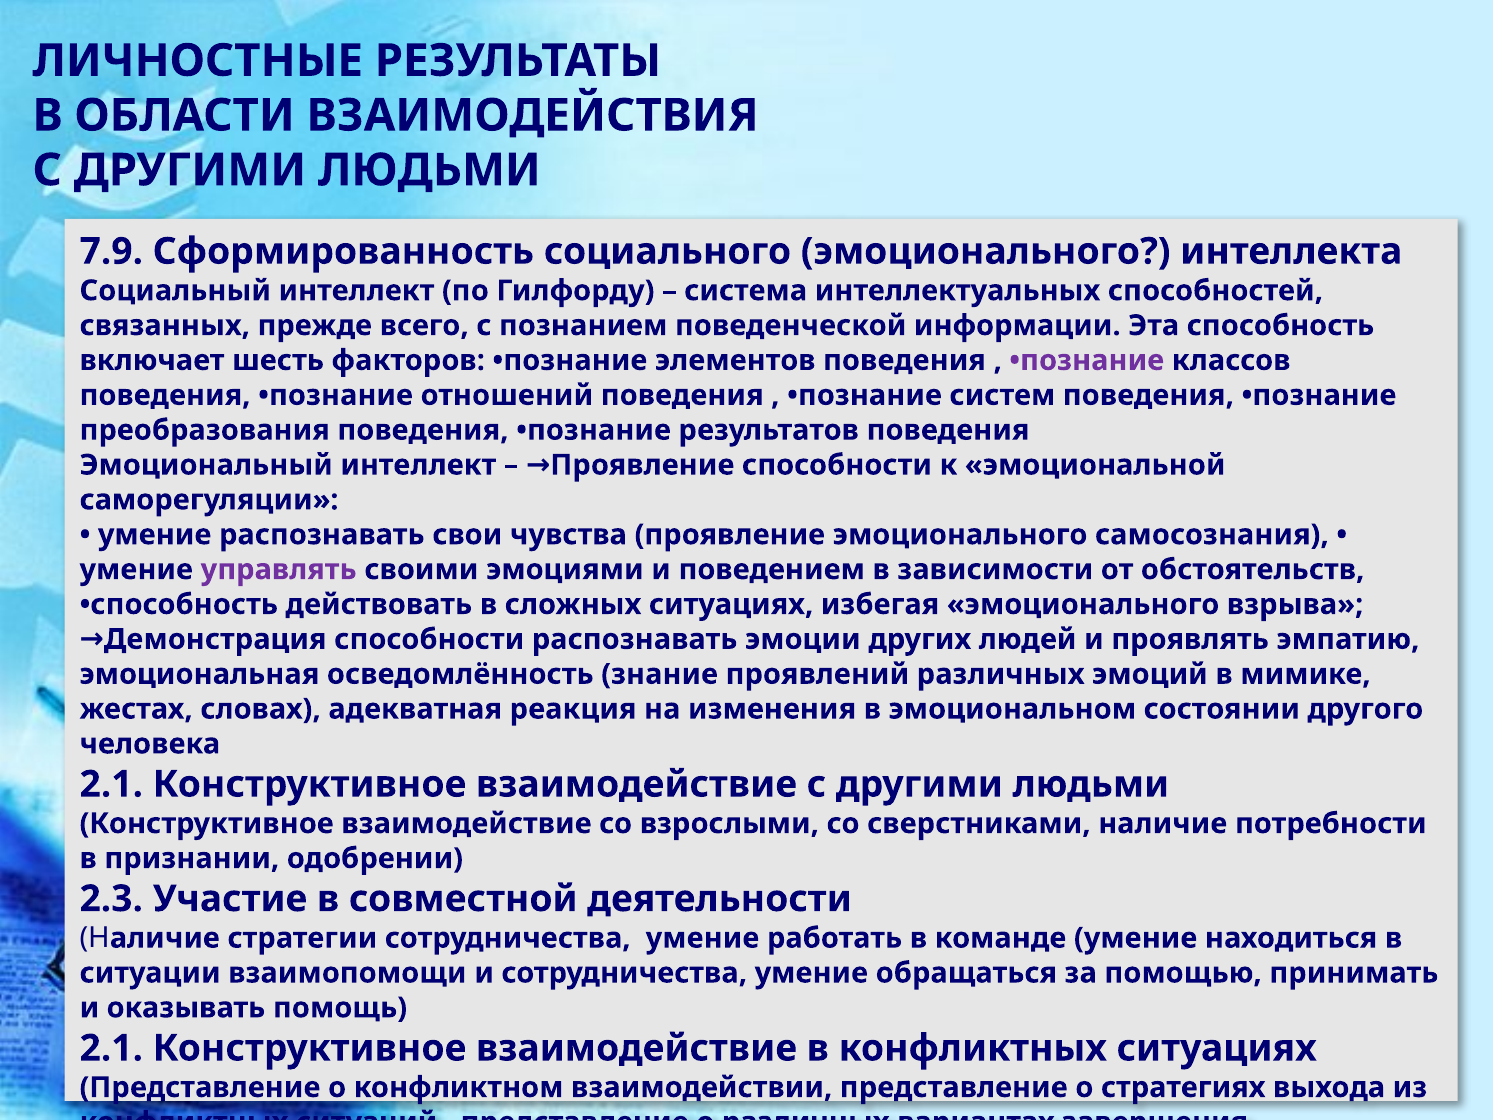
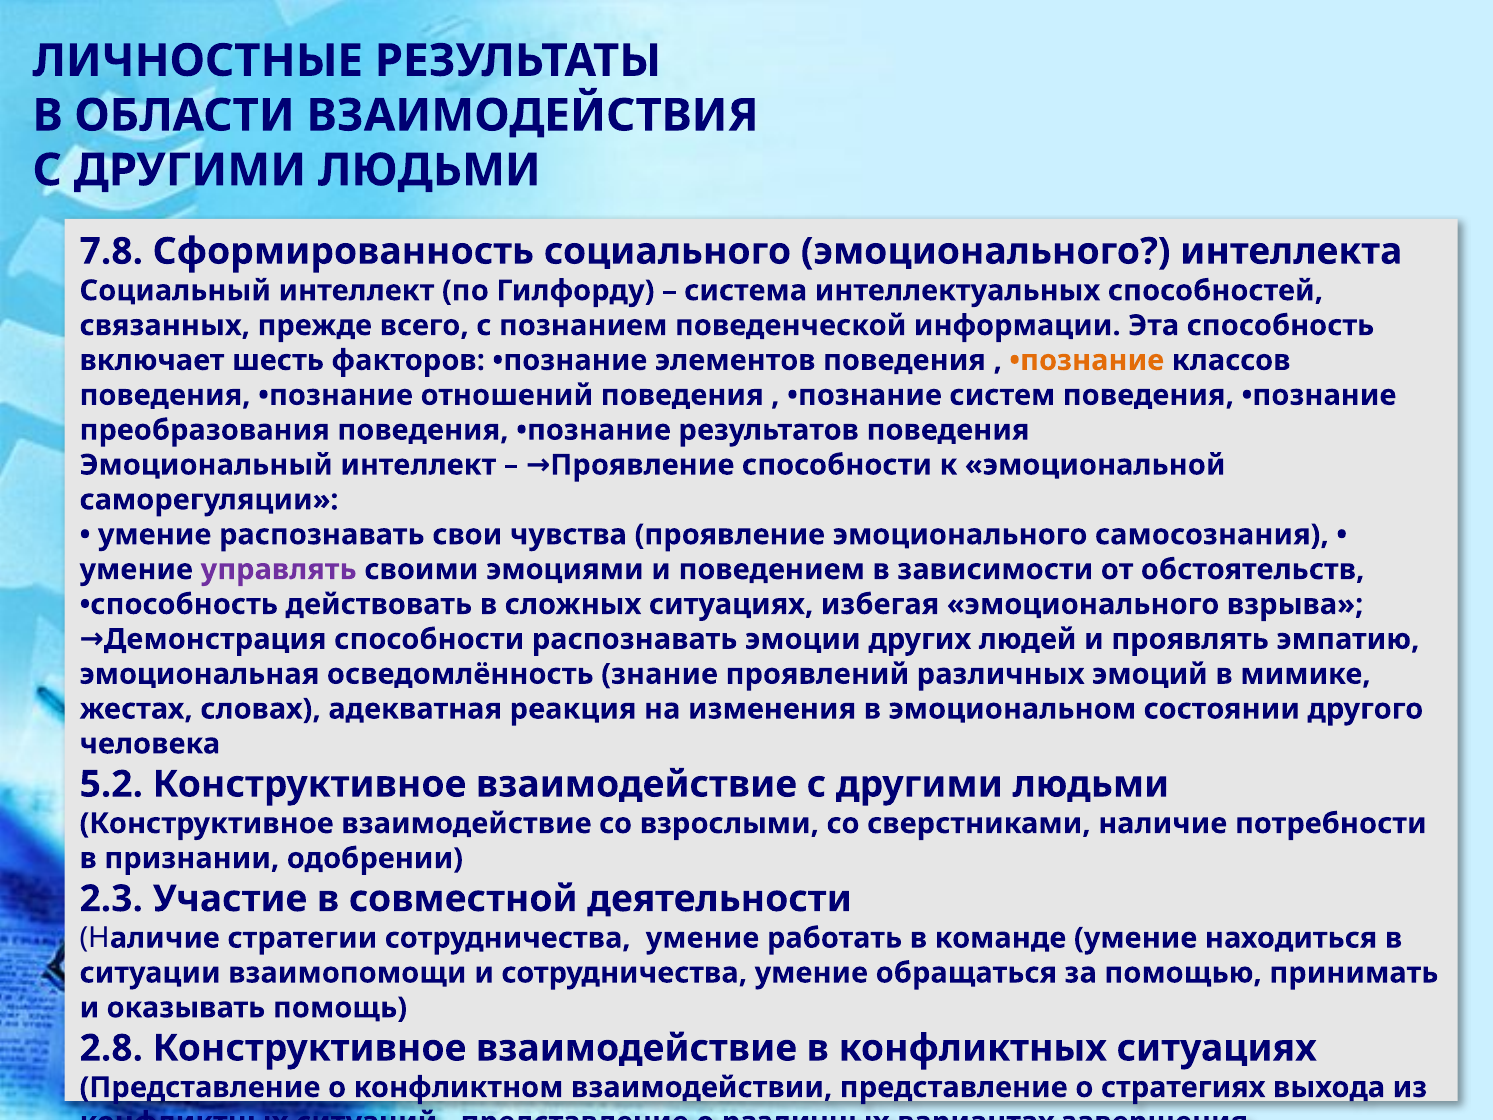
7.9: 7.9 -> 7.8
познание at (1087, 360) colour: purple -> orange
2.1 at (111, 784): 2.1 -> 5.2
2.1 at (111, 1048): 2.1 -> 2.8
